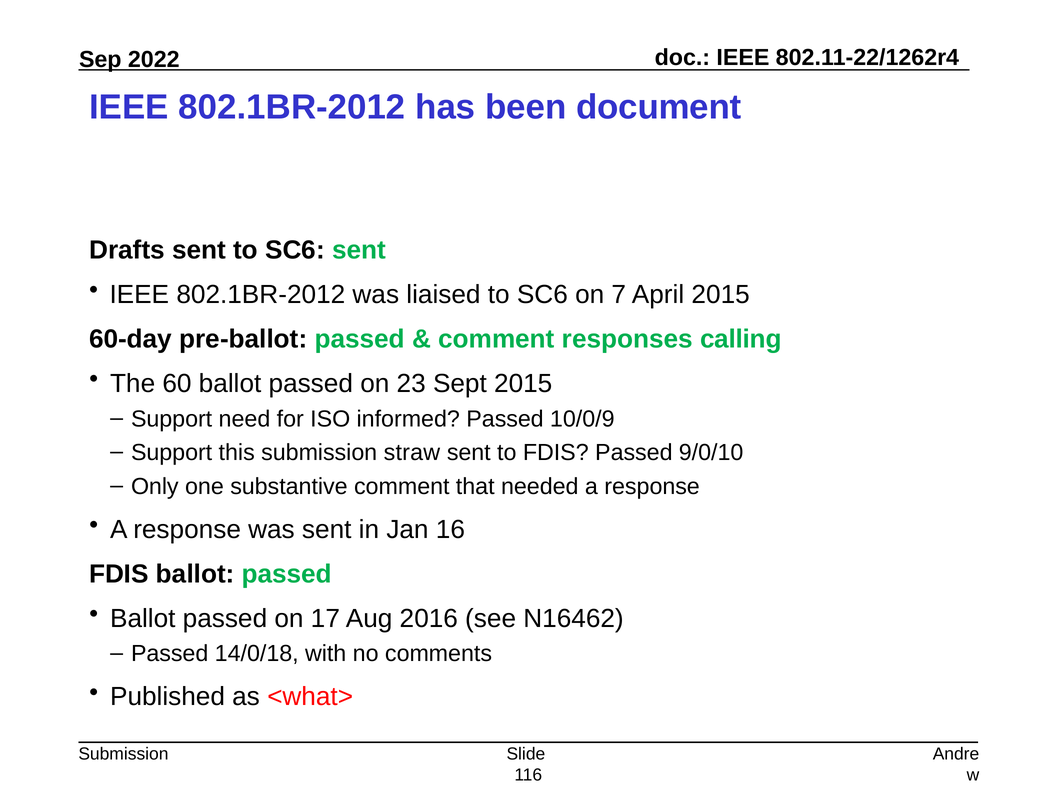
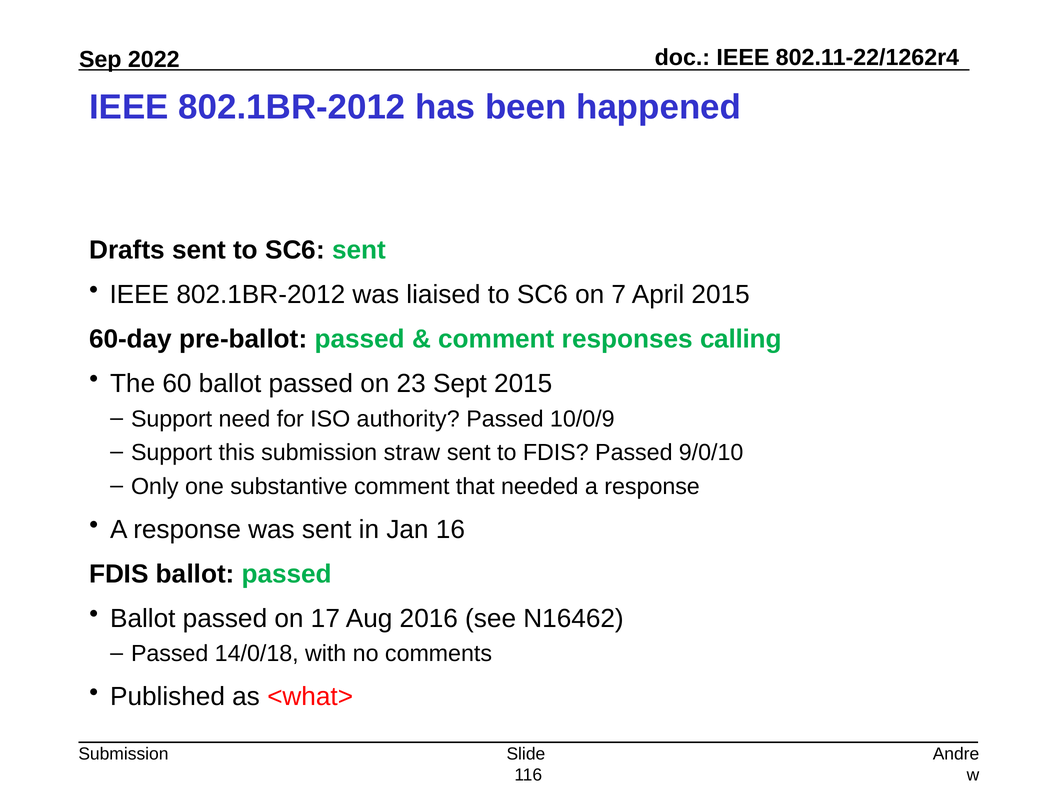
document: document -> happened
informed: informed -> authority
